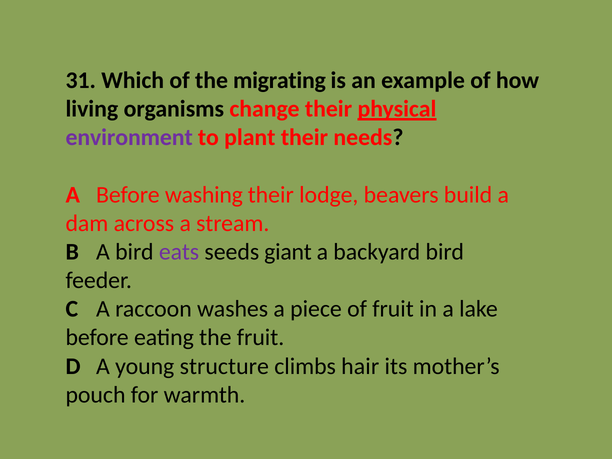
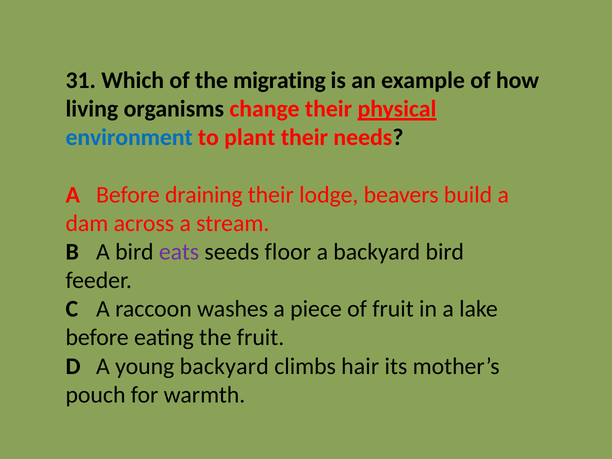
environment colour: purple -> blue
washing: washing -> draining
giant: giant -> floor
young structure: structure -> backyard
